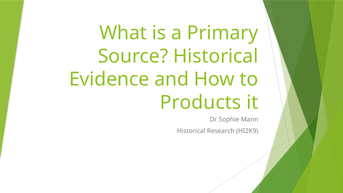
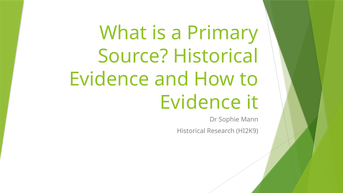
Products at (201, 102): Products -> Evidence
